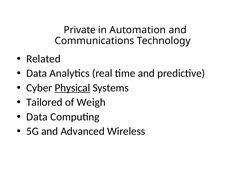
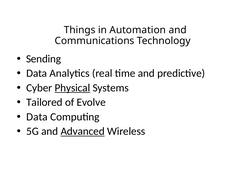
Private: Private -> Things
Related: Related -> Sending
Weigh: Weigh -> Evolve
Advanced underline: none -> present
